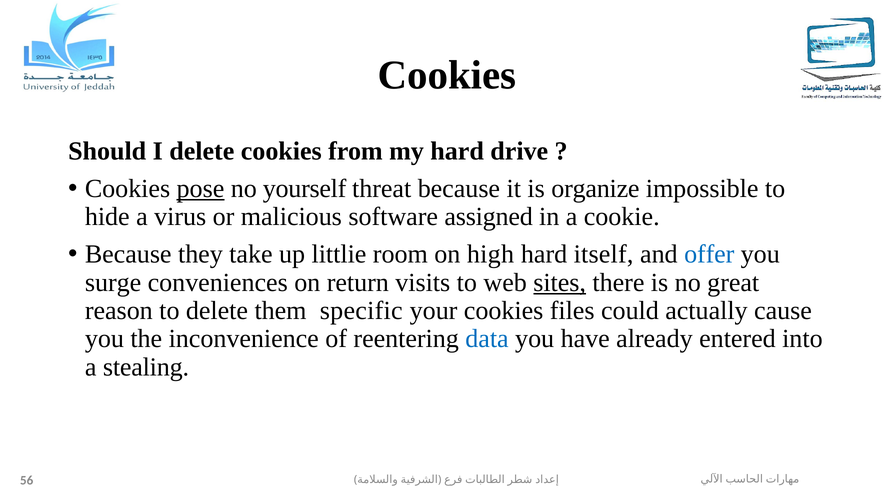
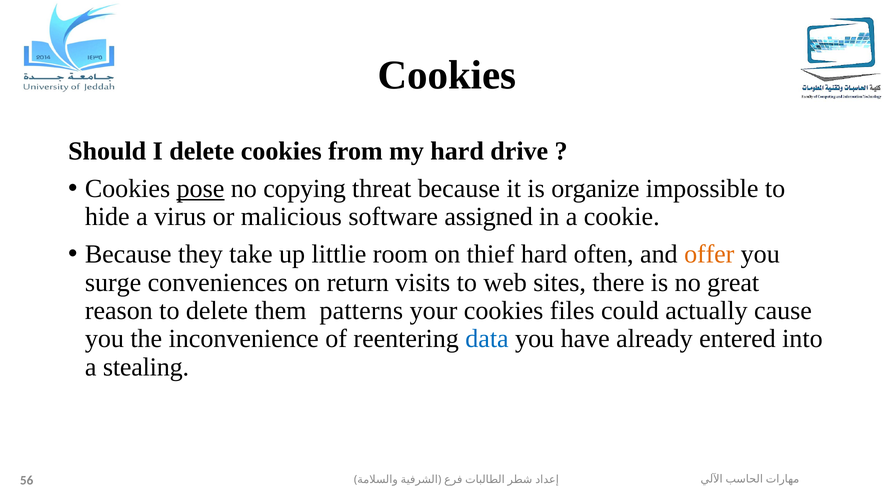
yourself: yourself -> copying
high: high -> thief
itself: itself -> often
offer colour: blue -> orange
sites underline: present -> none
specific: specific -> patterns
